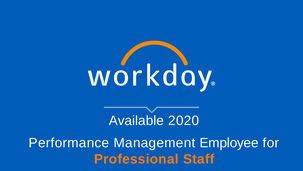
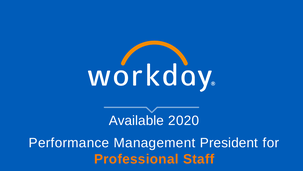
Employee: Employee -> President
